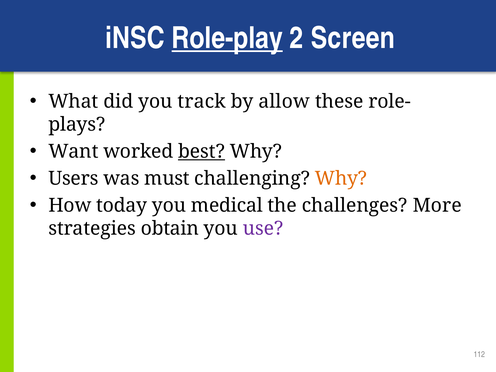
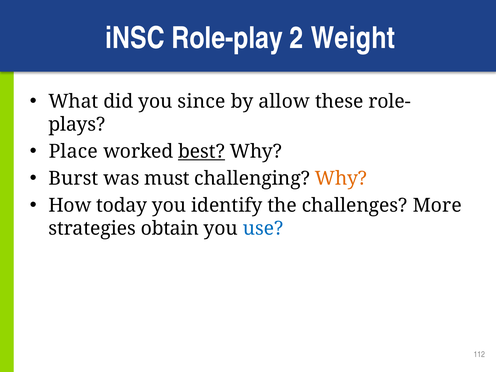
Role-play underline: present -> none
Screen: Screen -> Weight
track: track -> since
Want: Want -> Place
Users: Users -> Burst
medical: medical -> identify
use colour: purple -> blue
